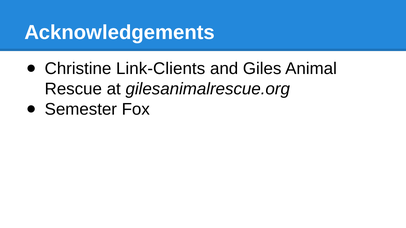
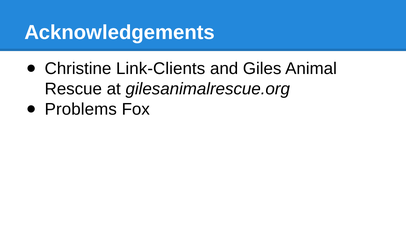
Semester: Semester -> Problems
